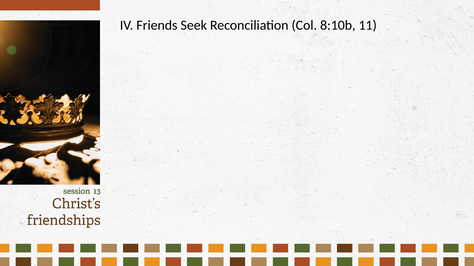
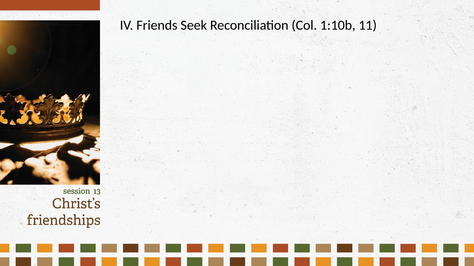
8:10b: 8:10b -> 1:10b
